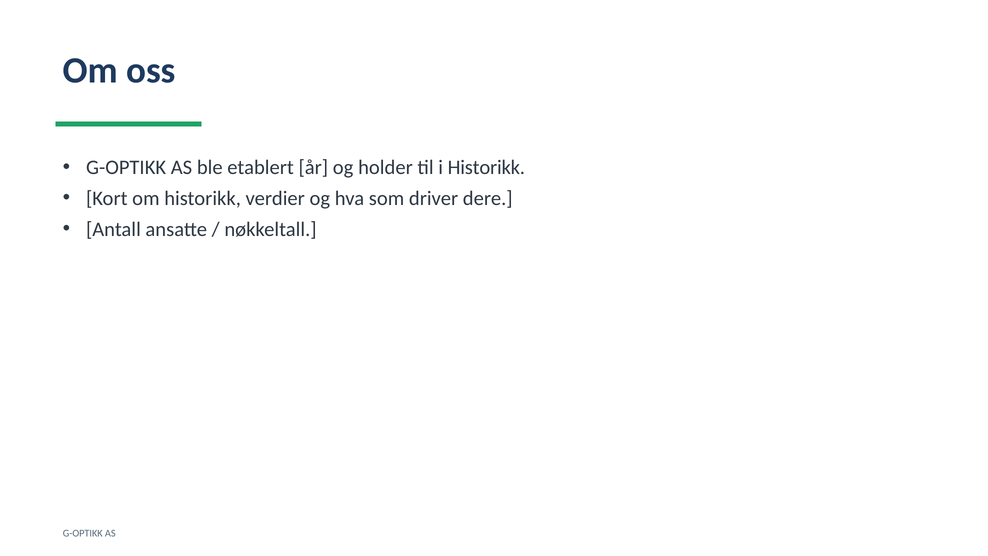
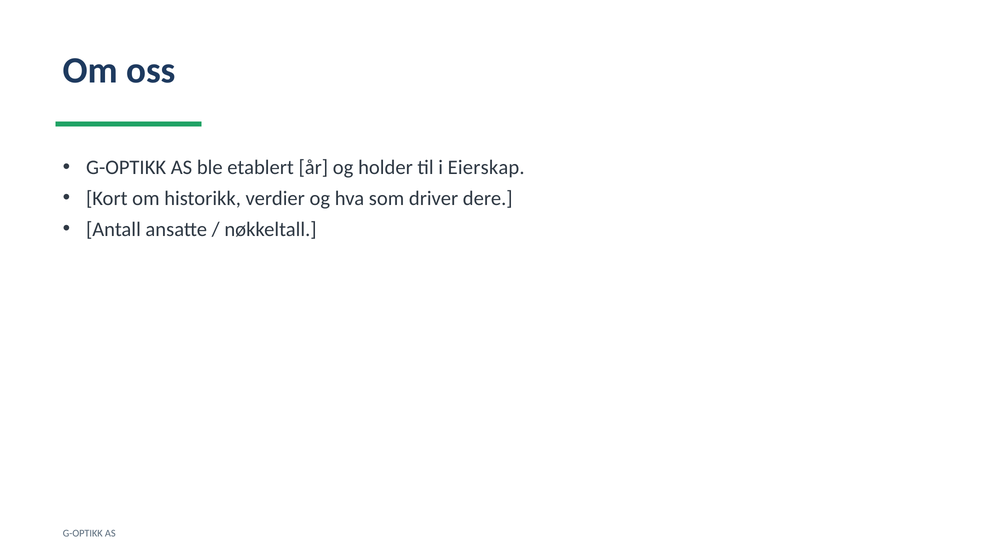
i Historikk: Historikk -> Eierskap
